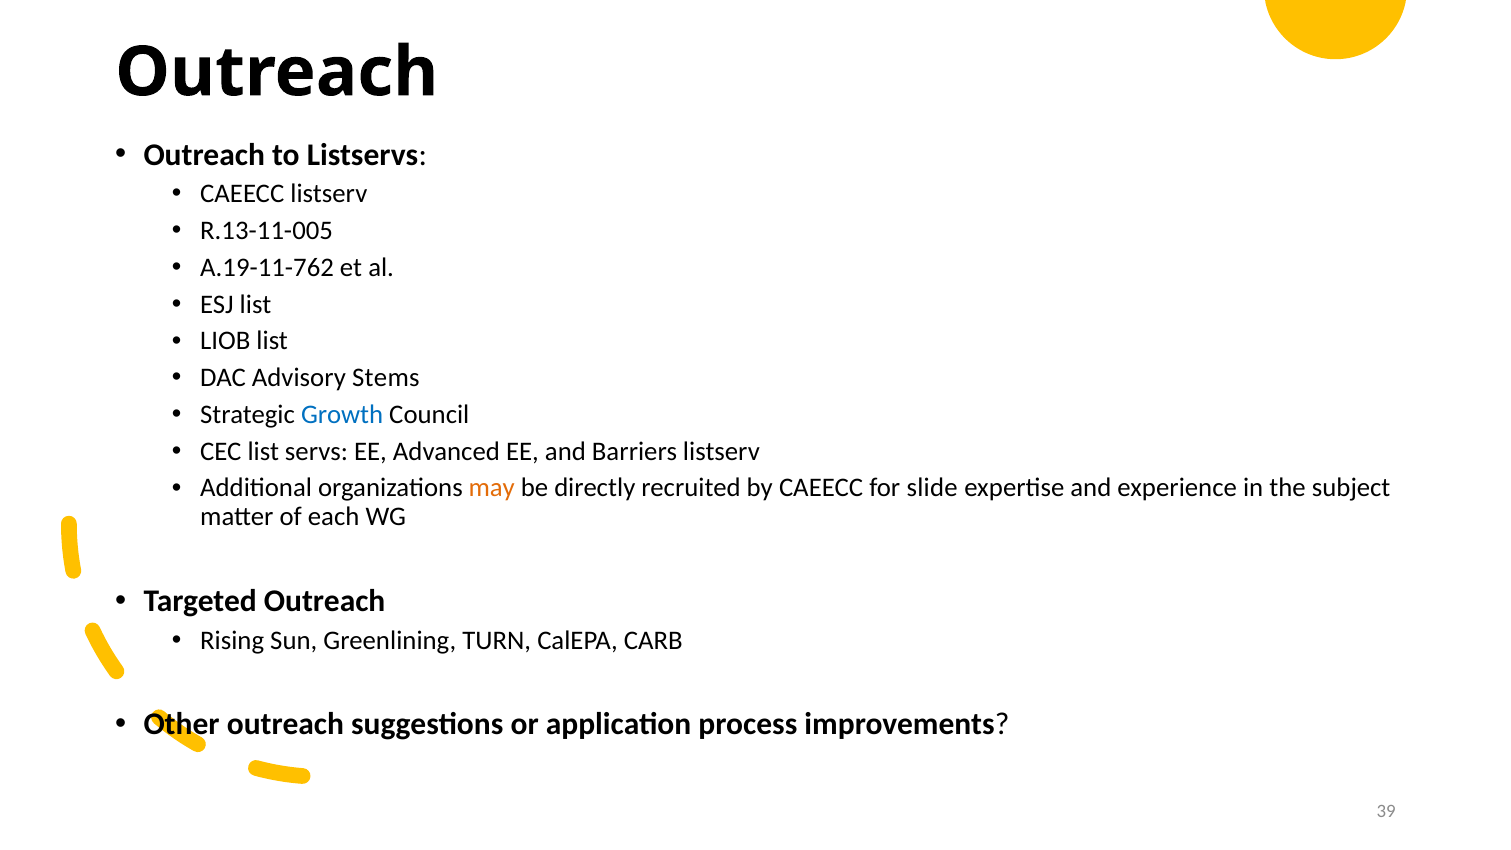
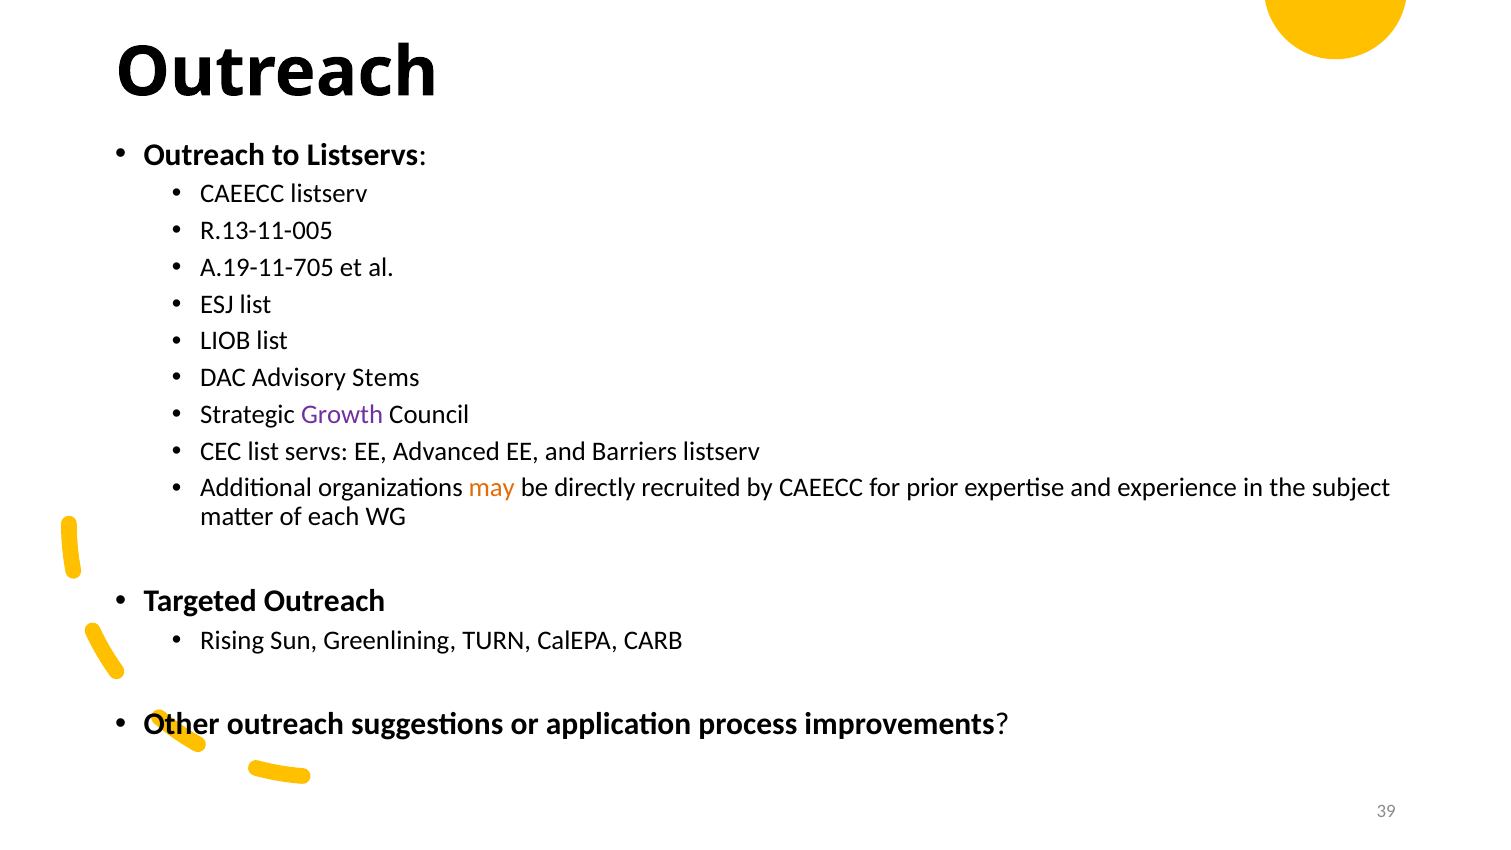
A.19-11-762: A.19-11-762 -> A.19-11-705
Growth colour: blue -> purple
slide: slide -> prior
